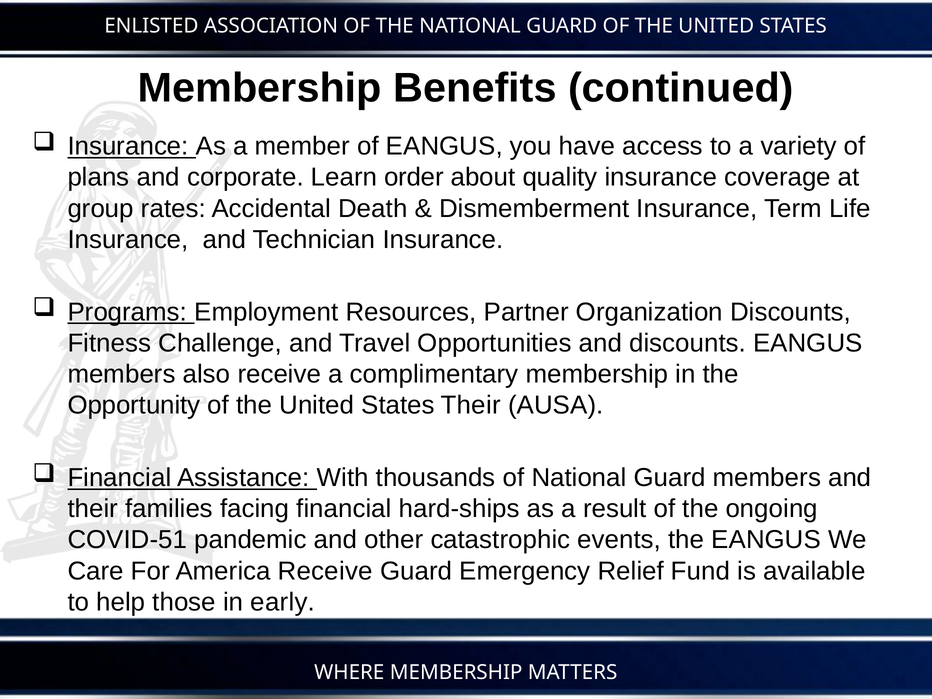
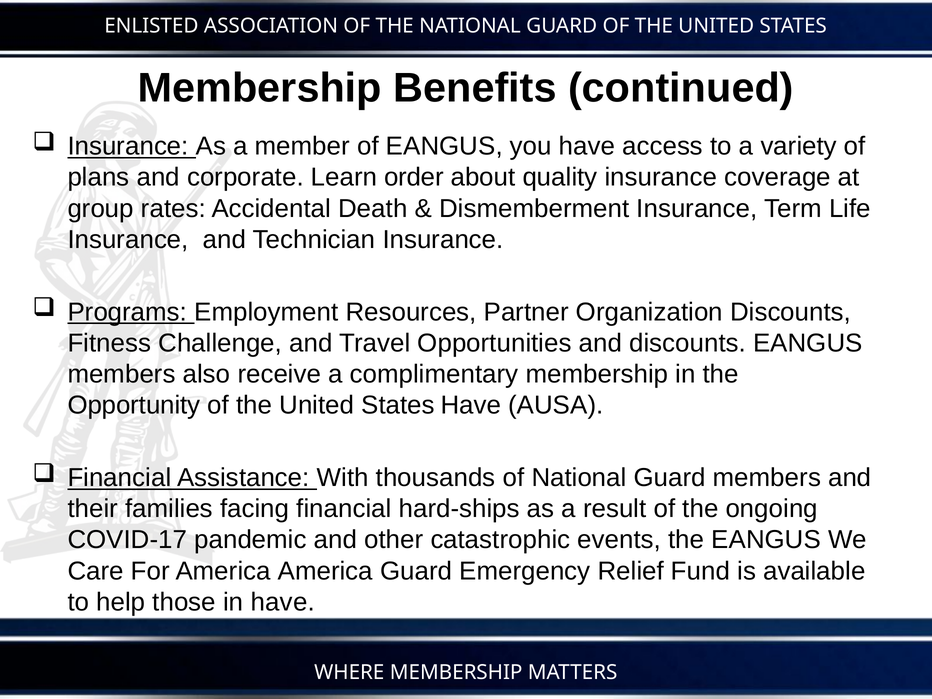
States Their: Their -> Have
COVID-51: COVID-51 -> COVID-17
America Receive: Receive -> America
in early: early -> have
